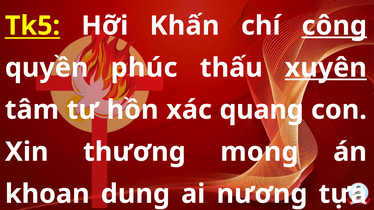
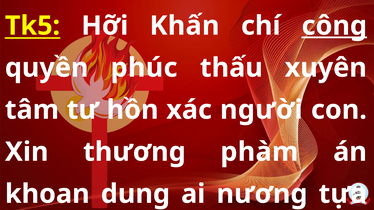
xuyên underline: present -> none
quang: quang -> người
mong: mong -> phàm
